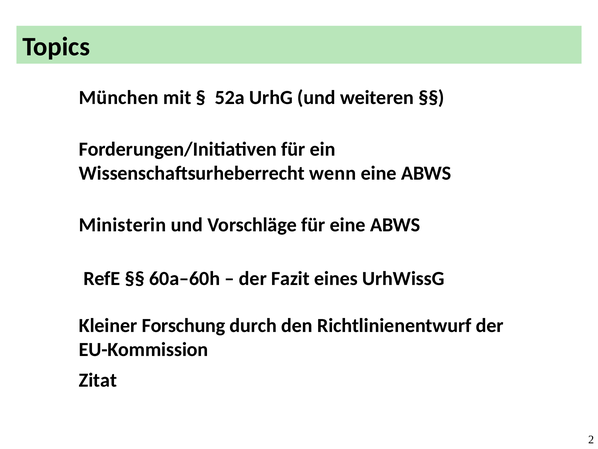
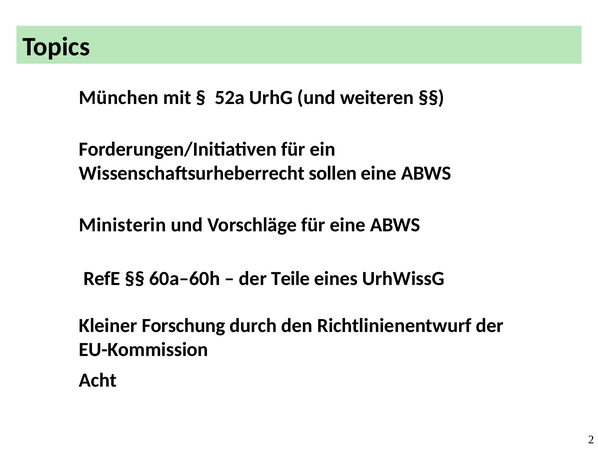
wenn: wenn -> sollen
Fazit: Fazit -> Teile
Zitat: Zitat -> Acht
